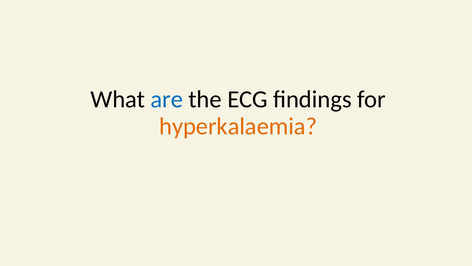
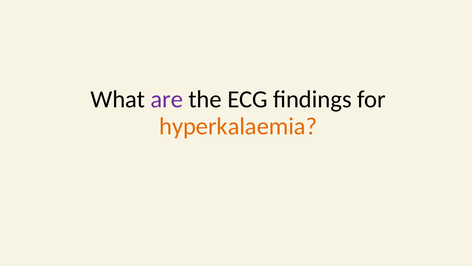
are colour: blue -> purple
